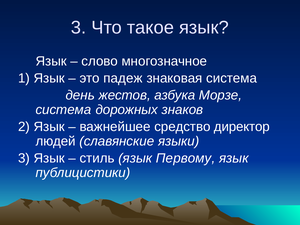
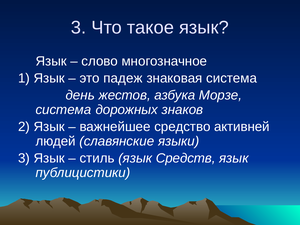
директор: директор -> активней
Первому: Первому -> Средств
